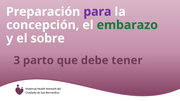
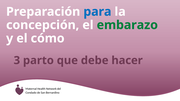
para colour: purple -> blue
sobre: sobre -> cómo
tener: tener -> hacer
